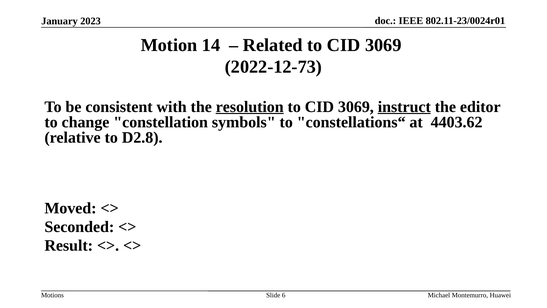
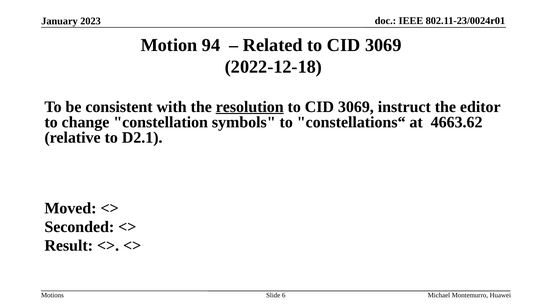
14: 14 -> 94
2022-12-73: 2022-12-73 -> 2022-12-18
instruct underline: present -> none
4403.62: 4403.62 -> 4663.62
D2.8: D2.8 -> D2.1
